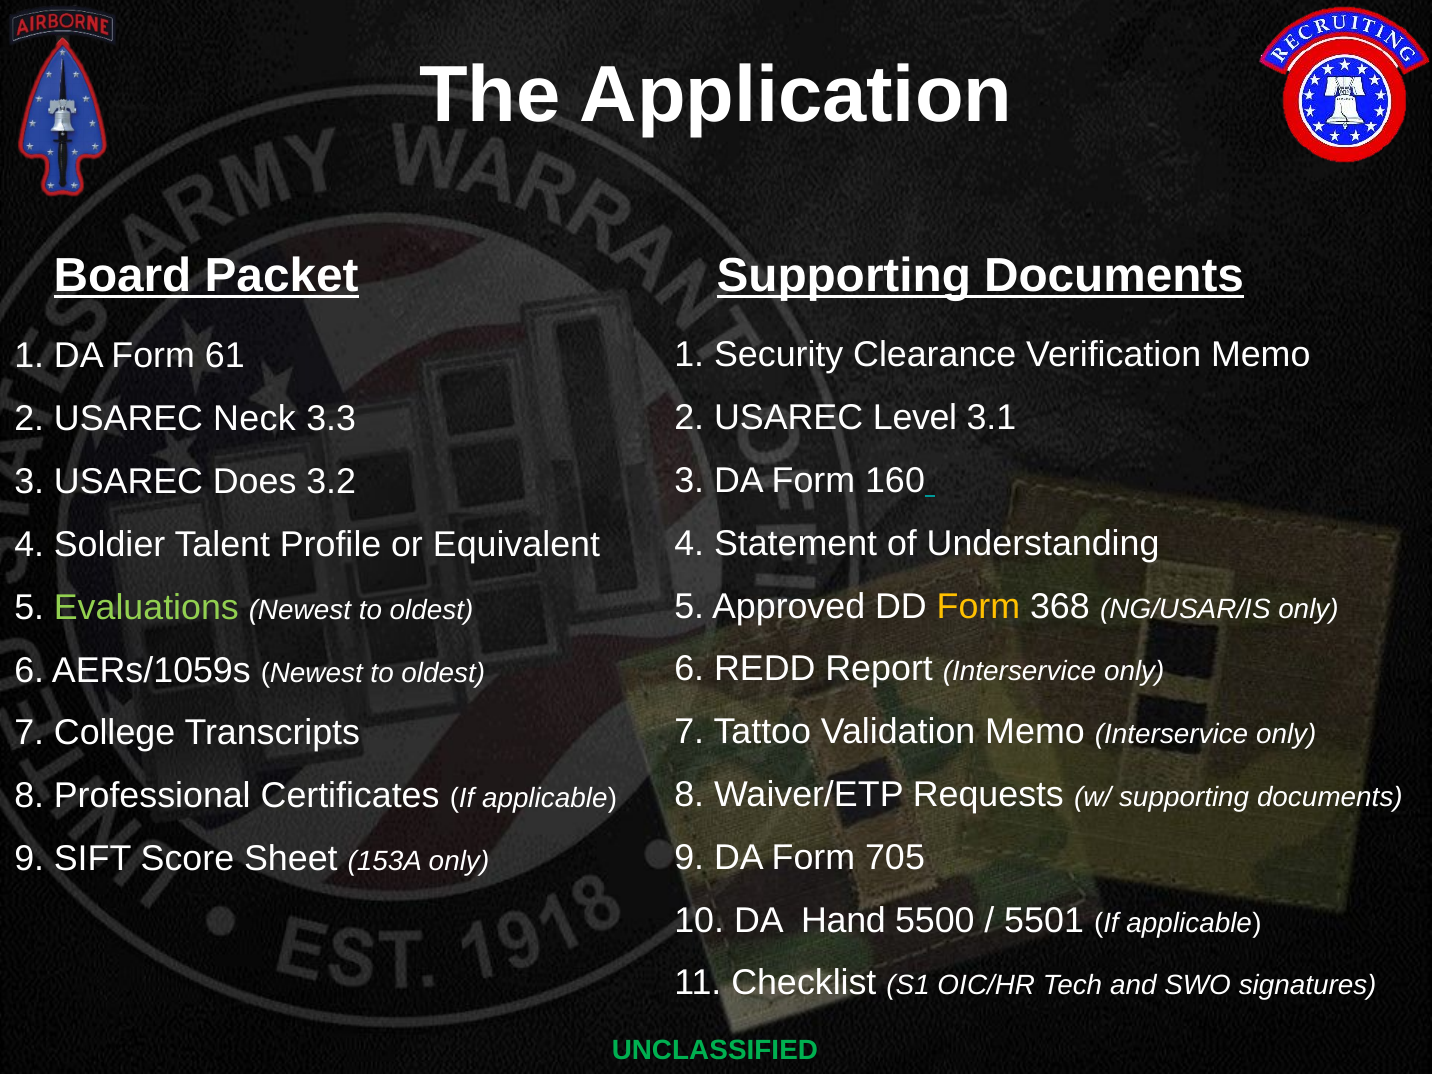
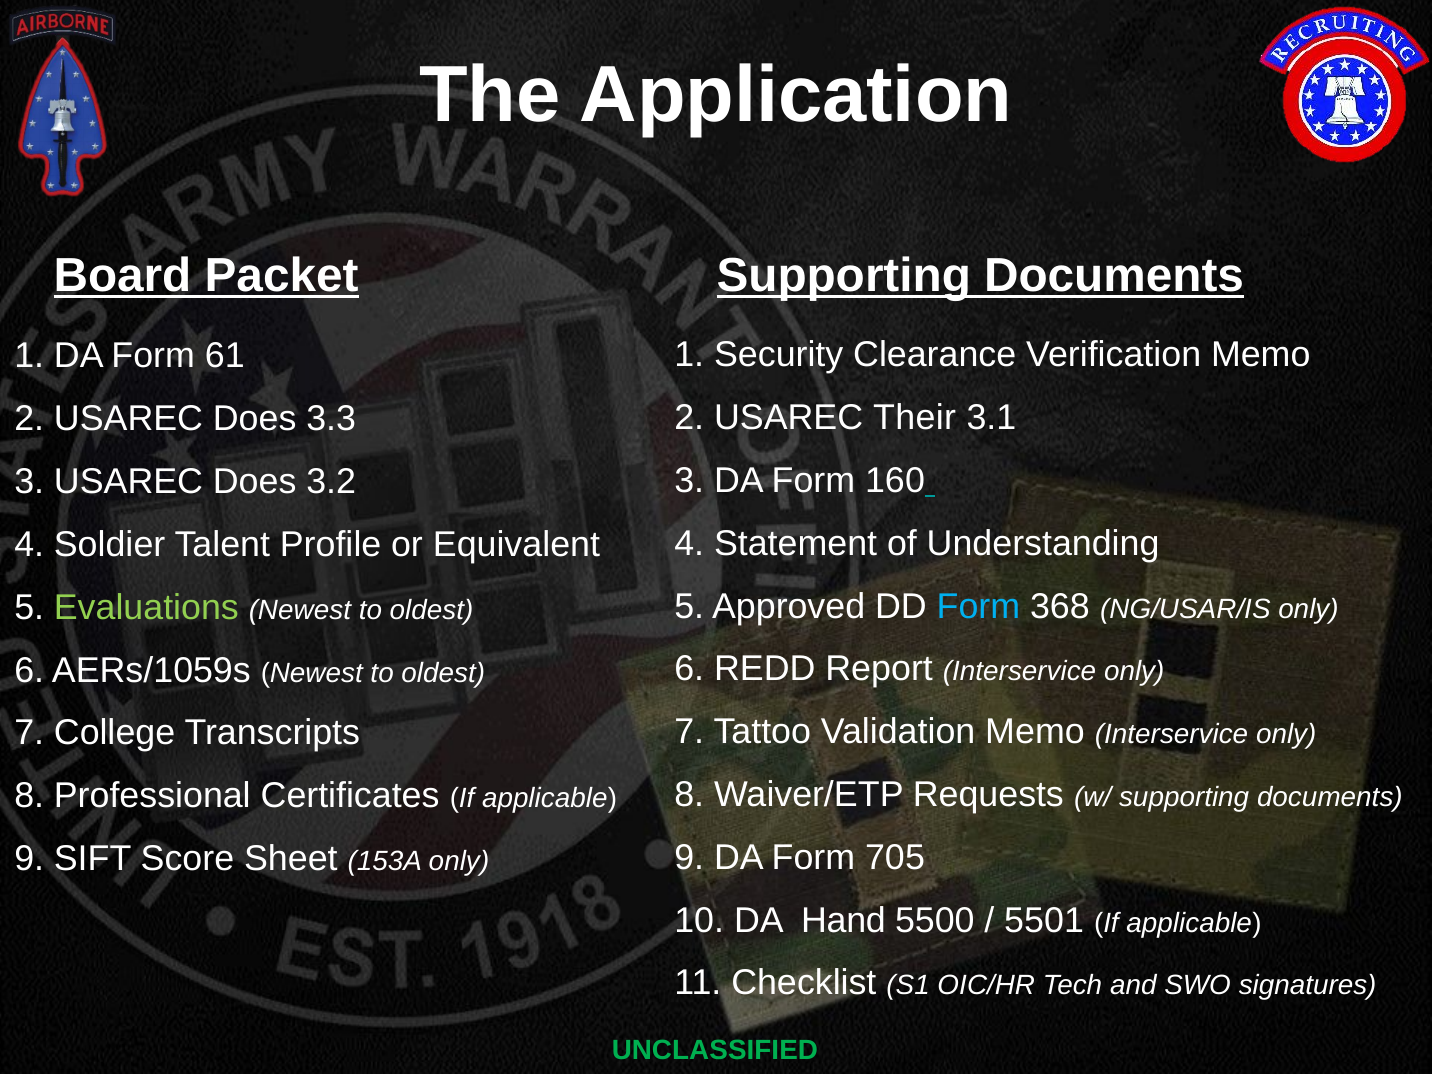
Level: Level -> Their
2 USAREC Neck: Neck -> Does
Form at (978, 606) colour: yellow -> light blue
